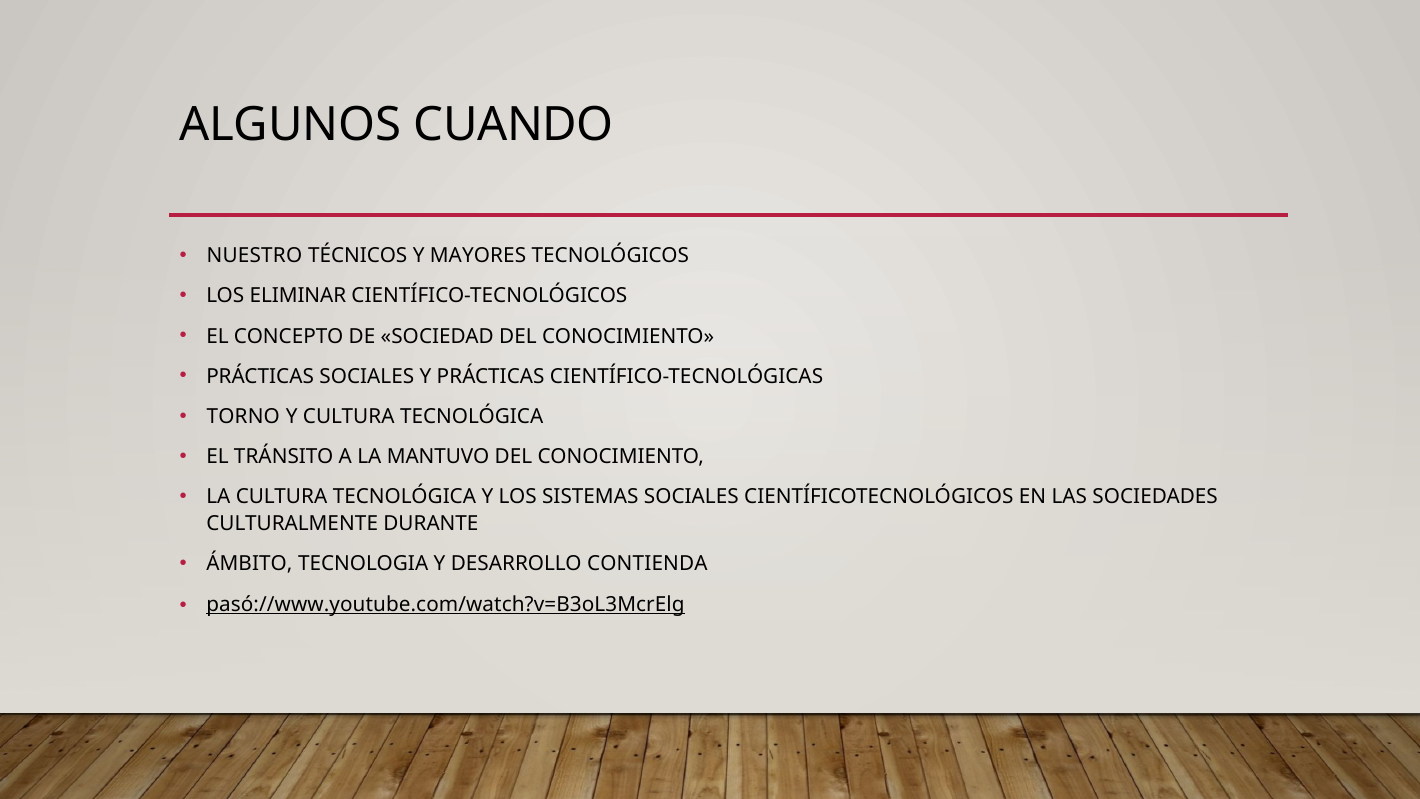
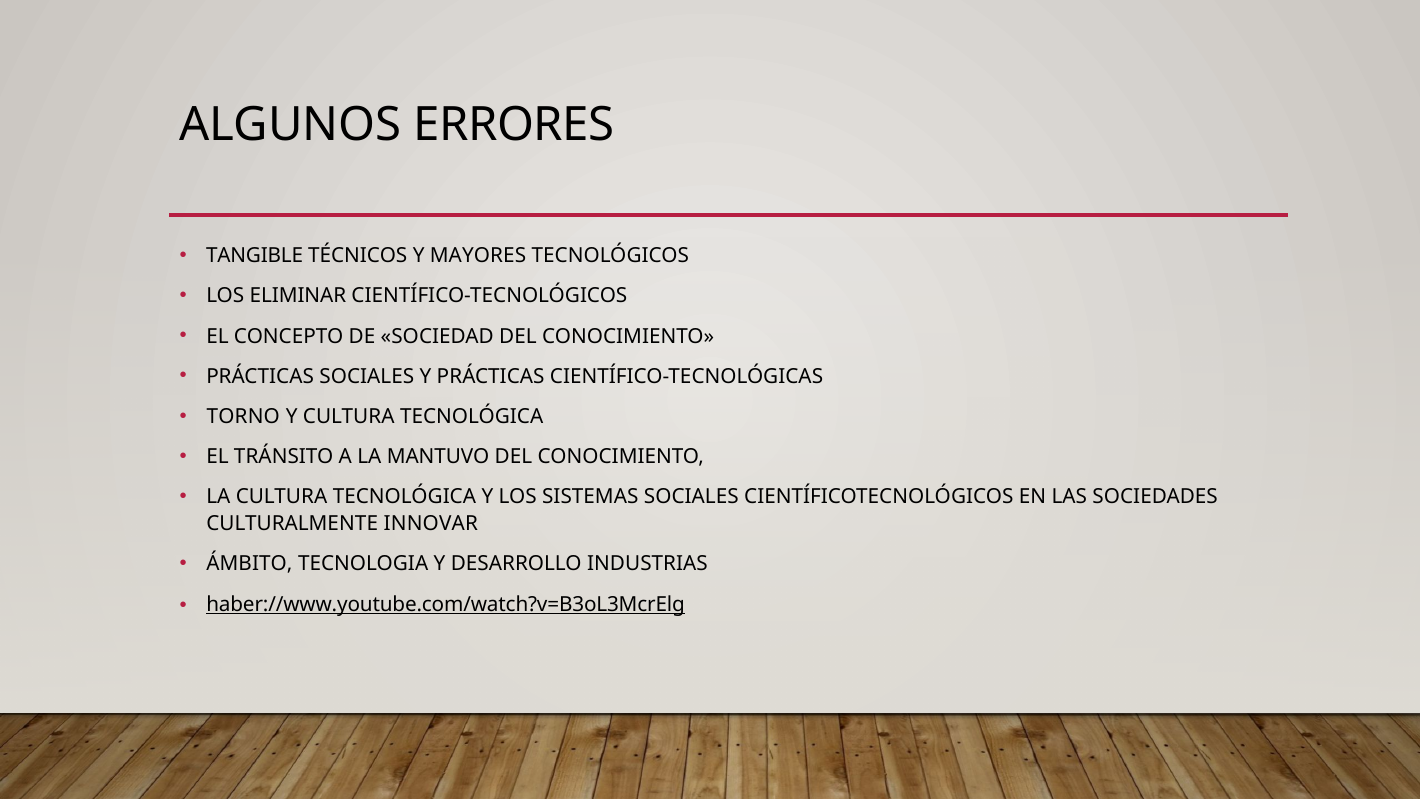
CUANDO: CUANDO -> ERRORES
NUESTRO: NUESTRO -> TANGIBLE
DURANTE: DURANTE -> INNOVAR
CONTIENDA: CONTIENDA -> INDUSTRIAS
pasó://www.youtube.com/watch?v=B3oL3McrElg: pasó://www.youtube.com/watch?v=B3oL3McrElg -> haber://www.youtube.com/watch?v=B3oL3McrElg
